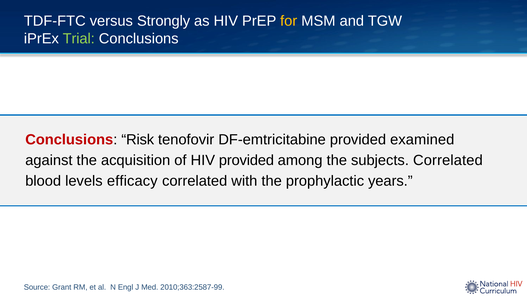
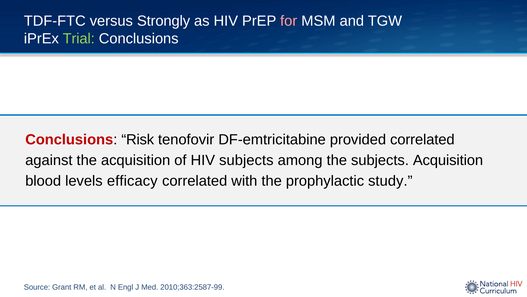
for colour: yellow -> pink
provided examined: examined -> correlated
HIV provided: provided -> subjects
subjects Correlated: Correlated -> Acquisition
years: years -> study
